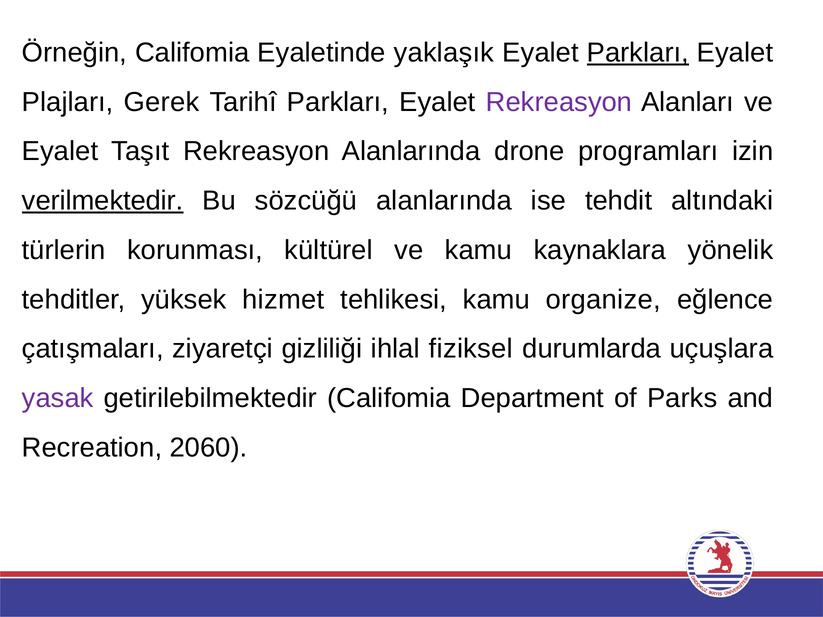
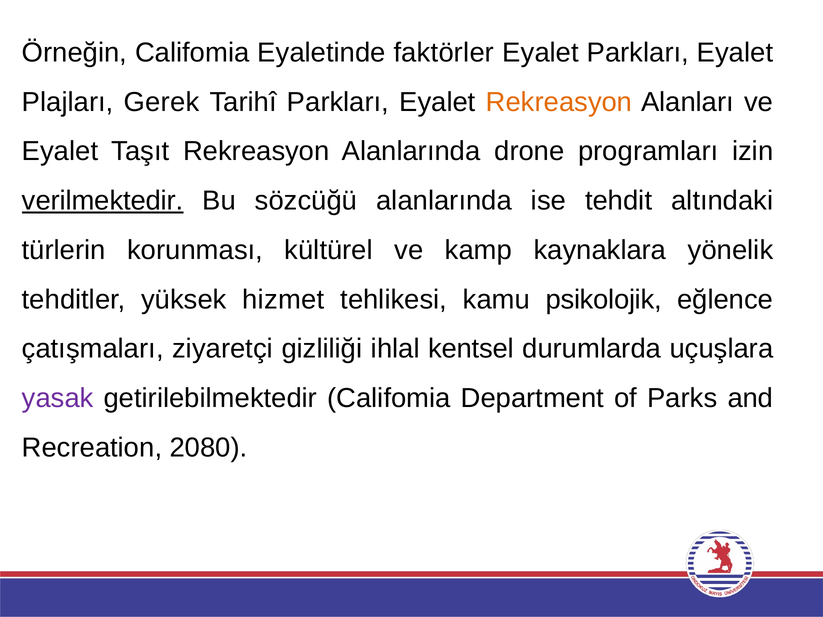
yaklaşık: yaklaşık -> faktörler
Parkları at (638, 53) underline: present -> none
Rekreasyon at (559, 102) colour: purple -> orange
ve kamu: kamu -> kamp
organize: organize -> psikolojik
fiziksel: fiziksel -> kentsel
2060: 2060 -> 2080
